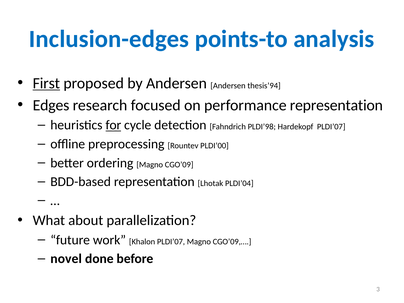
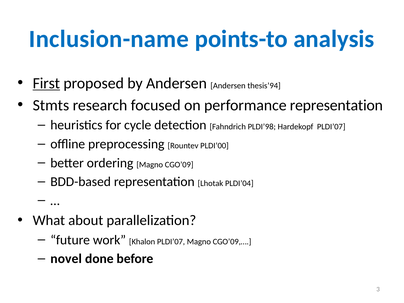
Inclusion-edges: Inclusion-edges -> Inclusion-name
Edges: Edges -> Stmts
for underline: present -> none
